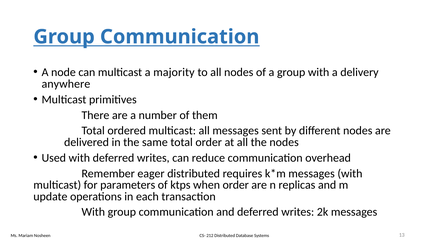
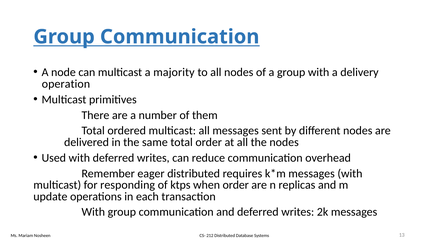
anywhere: anywhere -> operation
parameters: parameters -> responding
